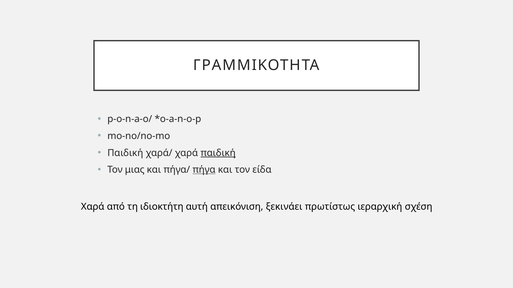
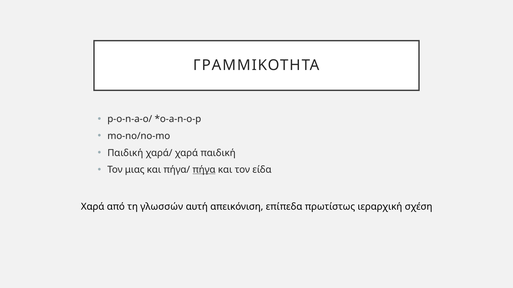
παιδική at (218, 153) underline: present -> none
ιδιοκτήτη: ιδιοκτήτη -> γλωσσών
ξεκινάει: ξεκινάει -> επίπεδα
